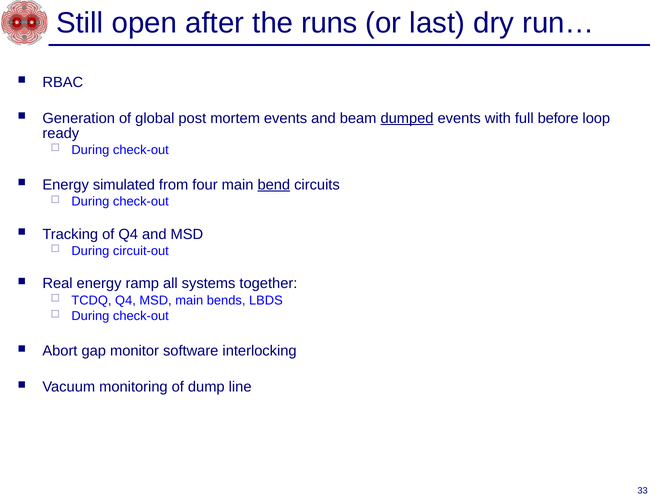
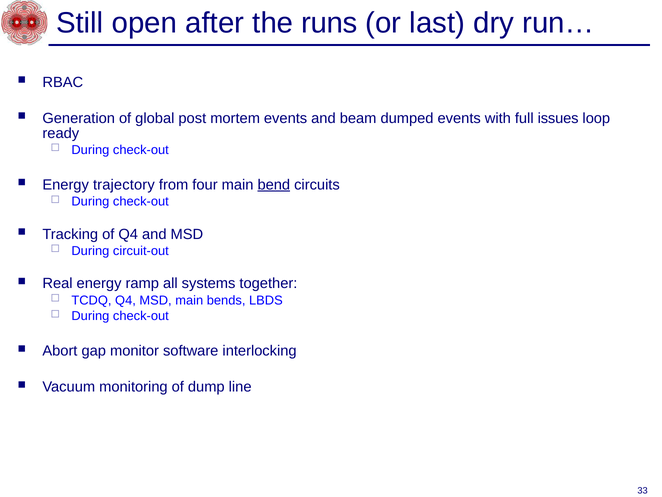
dumped underline: present -> none
before: before -> issues
simulated: simulated -> trajectory
